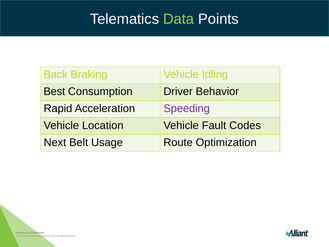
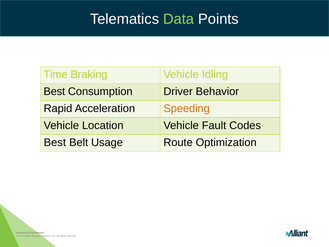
Back: Back -> Time
Speeding colour: purple -> orange
Next at (55, 142): Next -> Best
